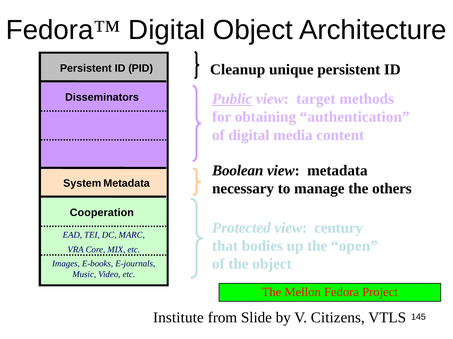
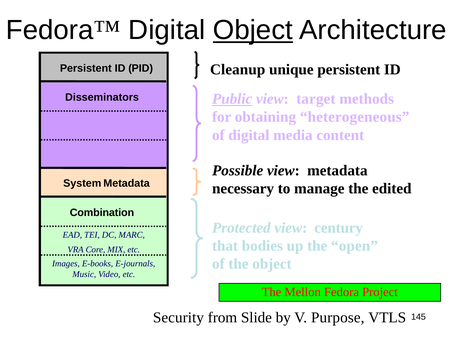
Object at (253, 30) underline: none -> present
authentication: authentication -> heterogeneous
Boolean: Boolean -> Possible
others: others -> edited
Cooperation: Cooperation -> Combination
Institute: Institute -> Security
Citizens: Citizens -> Purpose
